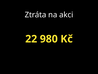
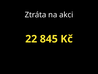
980: 980 -> 845
